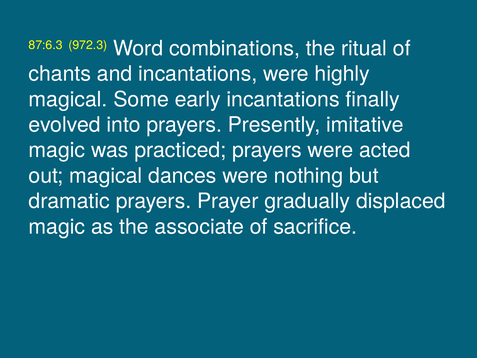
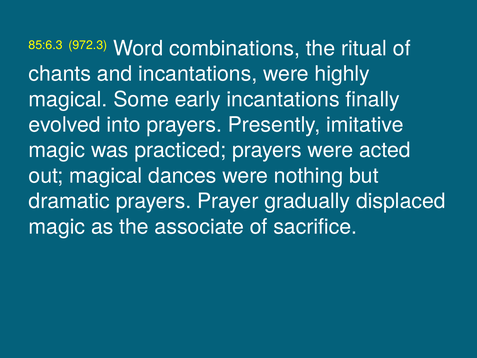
87:6.3: 87:6.3 -> 85:6.3
